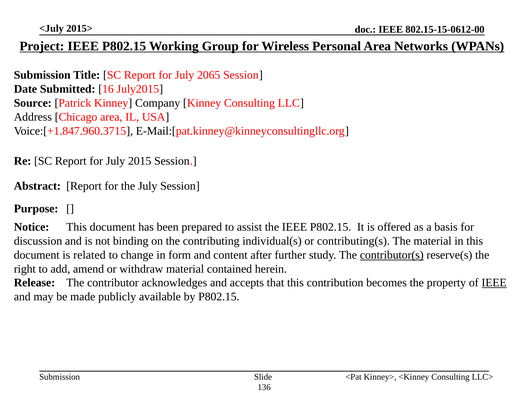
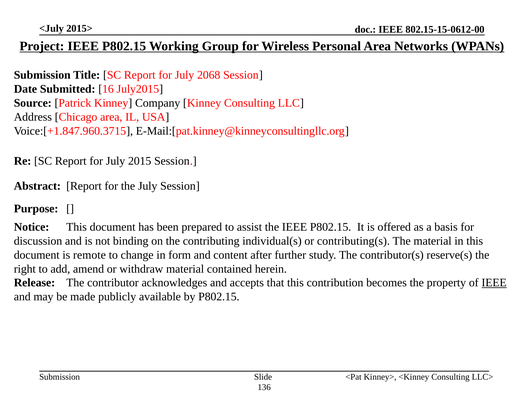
2065: 2065 -> 2068
related: related -> remote
contributor(s underline: present -> none
